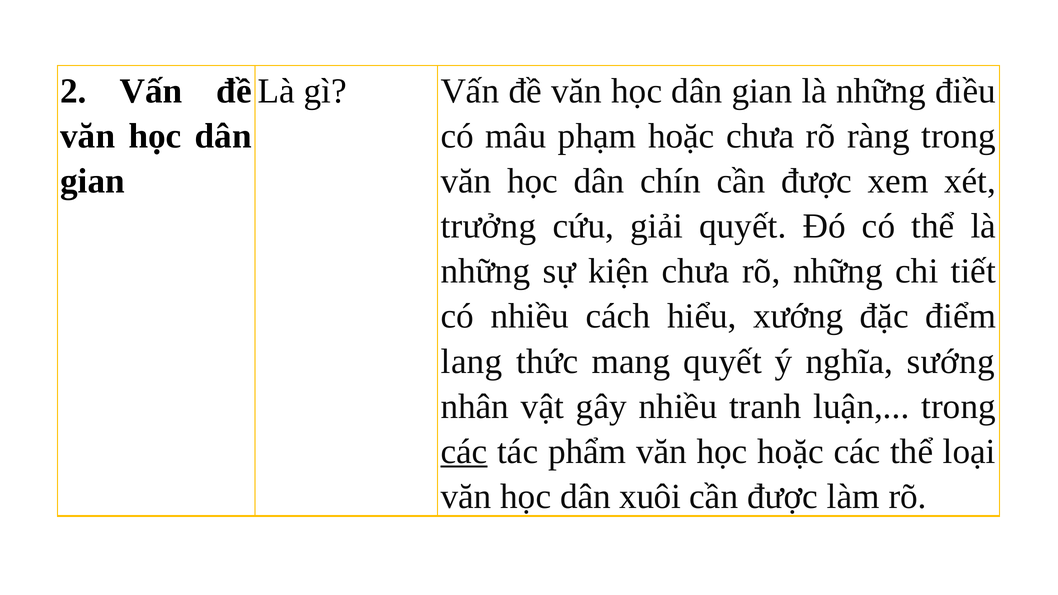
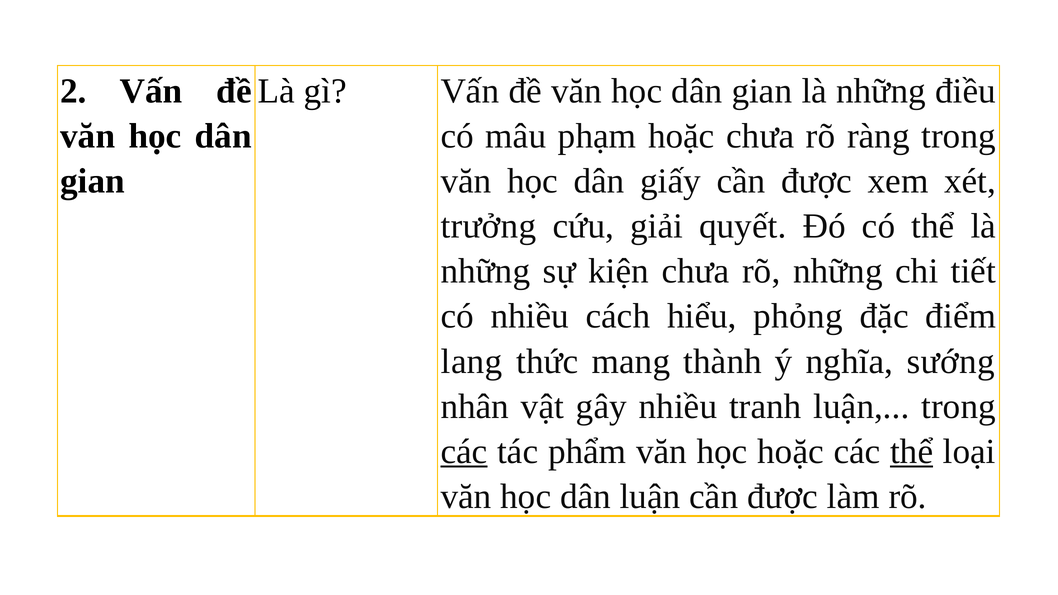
chín: chín -> giấy
xướng: xướng -> phỏng
mang quyết: quyết -> thành
thể at (912, 452) underline: none -> present
dân xuôi: xuôi -> luận
